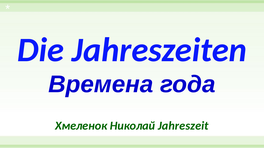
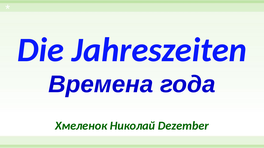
Jahreszeit: Jahreszeit -> Dezember
